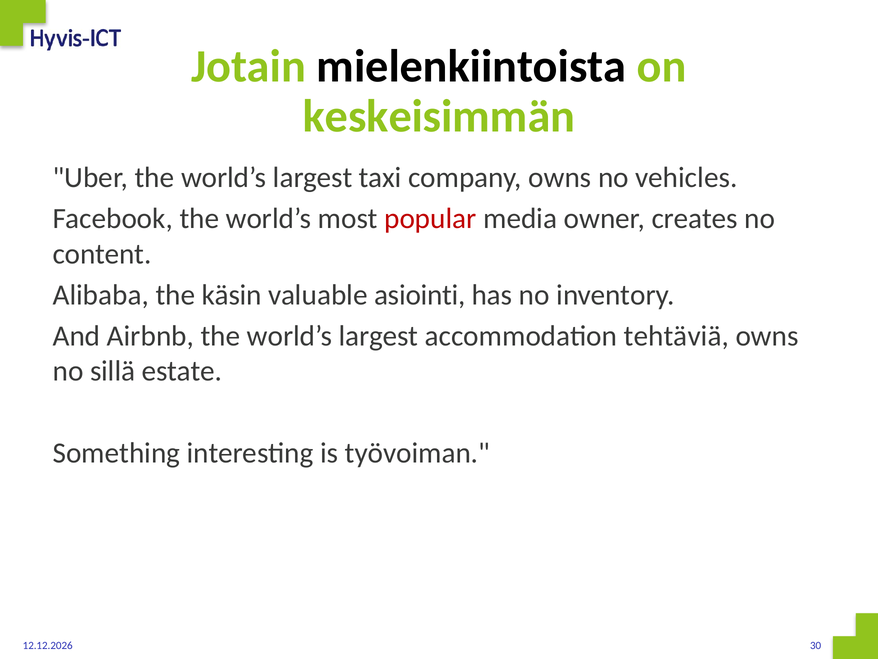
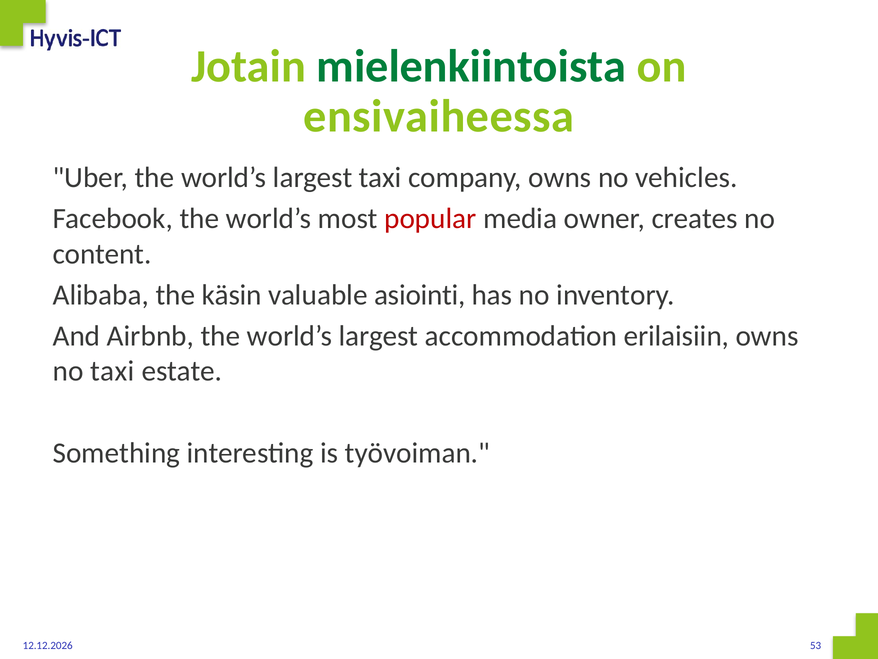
mielenkiintoista colour: black -> green
keskeisimmän: keskeisimmän -> ensivaiheessa
tehtäviä: tehtäviä -> erilaisiin
no sillä: sillä -> taxi
30: 30 -> 53
